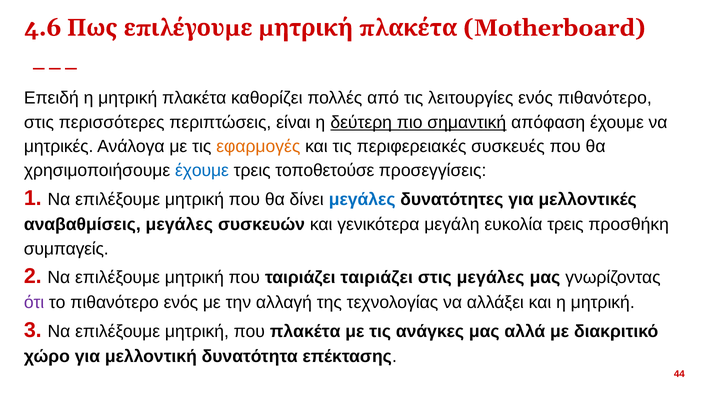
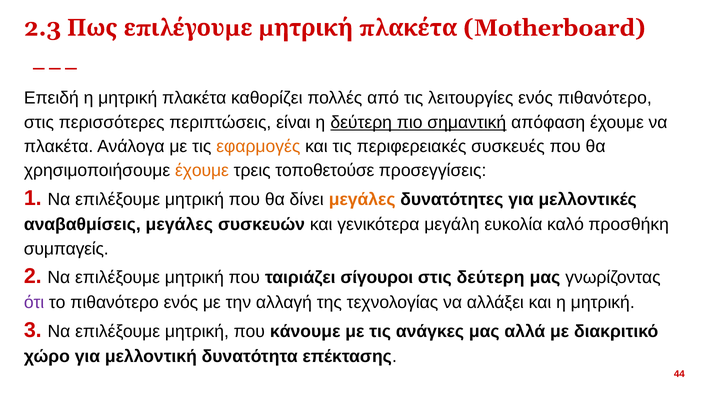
4.6: 4.6 -> 2.3
μητρικές at (59, 146): μητρικές -> πλακέτα
έχουμε at (202, 170) colour: blue -> orange
μεγάλες at (362, 199) colour: blue -> orange
ευκολία τρεις: τρεις -> καλό
ταιριάζει ταιριάζει: ταιριάζει -> σίγουροι
στις μεγάλες: μεγάλες -> δεύτερη
που πλακέτα: πλακέτα -> κάνουμε
